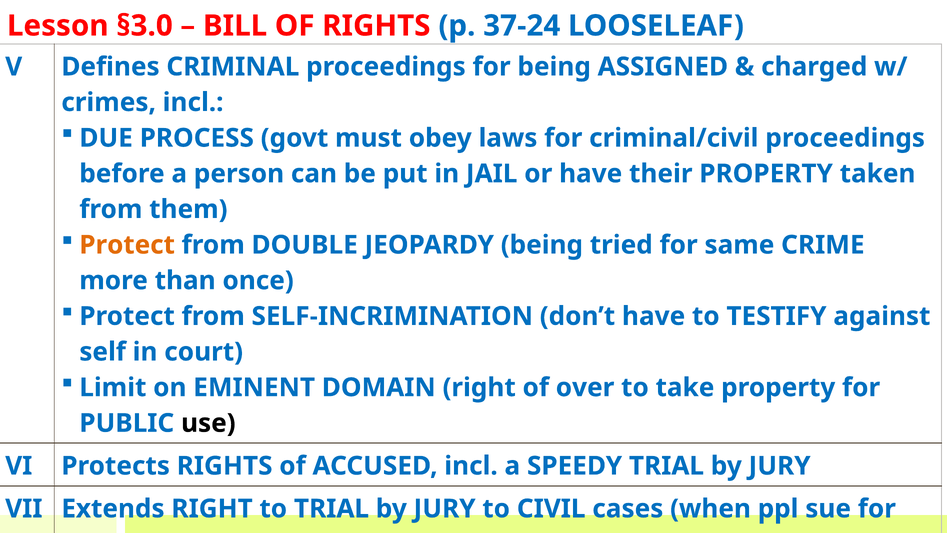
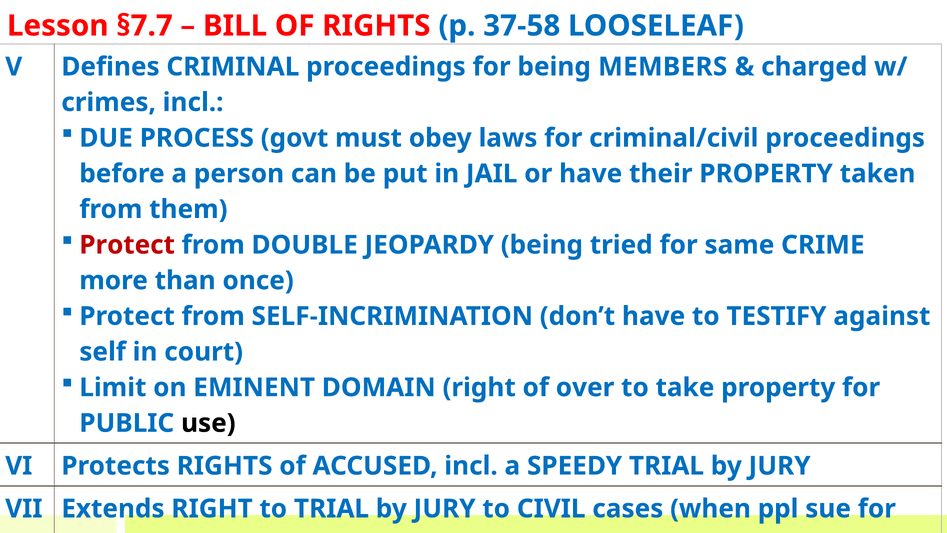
§3.0: §3.0 -> §7.7
37-24: 37-24 -> 37-58
ASSIGNED: ASSIGNED -> MEMBERS
Protect at (127, 245) colour: orange -> red
